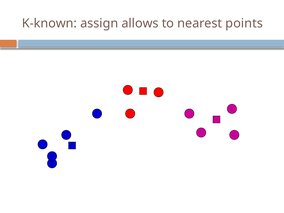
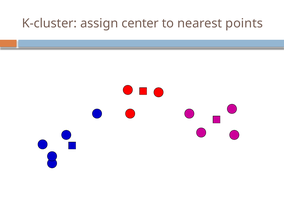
K-known: K-known -> K-cluster
allows: allows -> center
